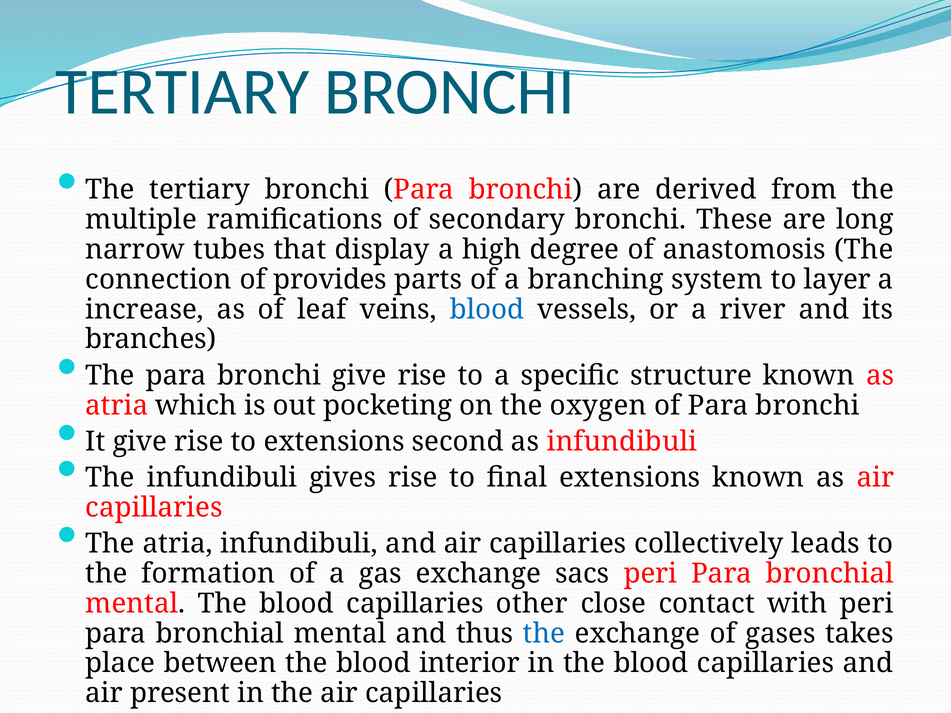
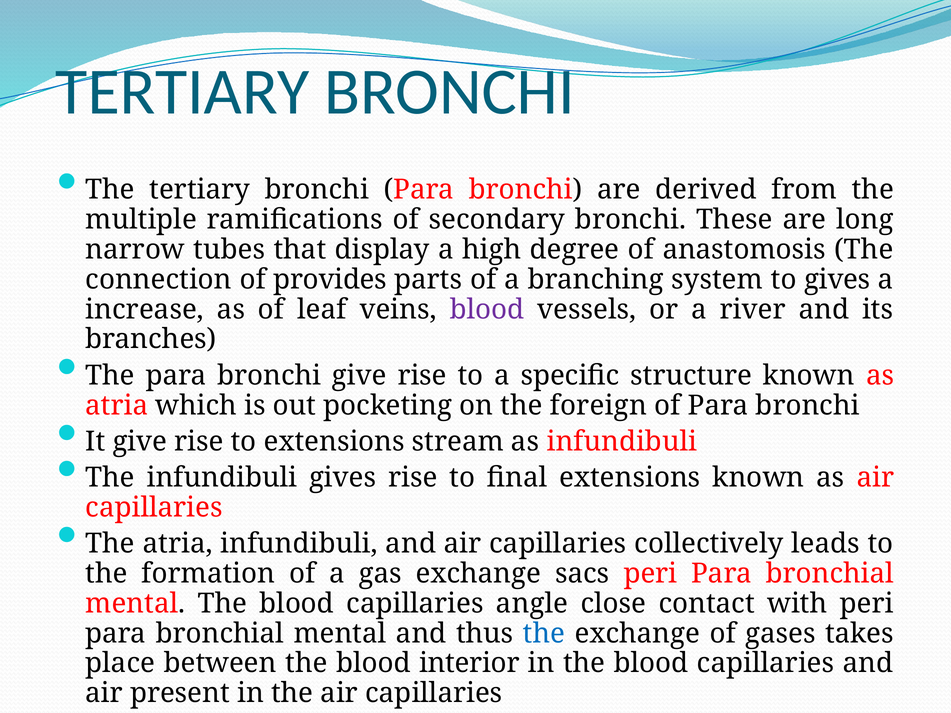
to layer: layer -> gives
blood at (487, 310) colour: blue -> purple
oxygen: oxygen -> foreign
second: second -> stream
other: other -> angle
